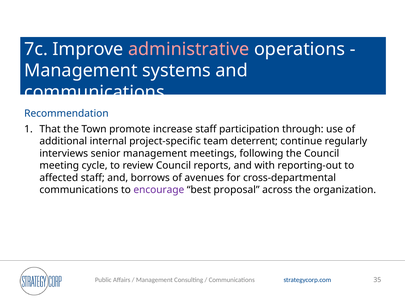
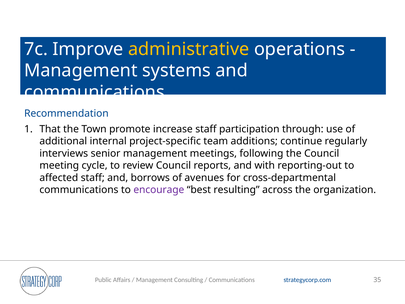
administrative colour: pink -> yellow
deterrent: deterrent -> additions
proposal: proposal -> resulting
